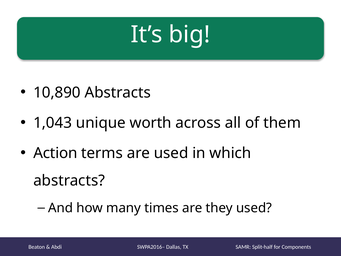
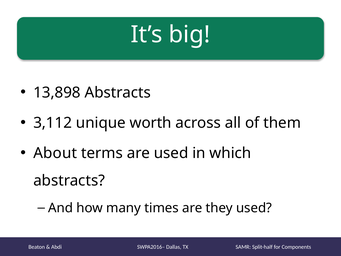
10,890: 10,890 -> 13,898
1,043: 1,043 -> 3,112
Action: Action -> About
